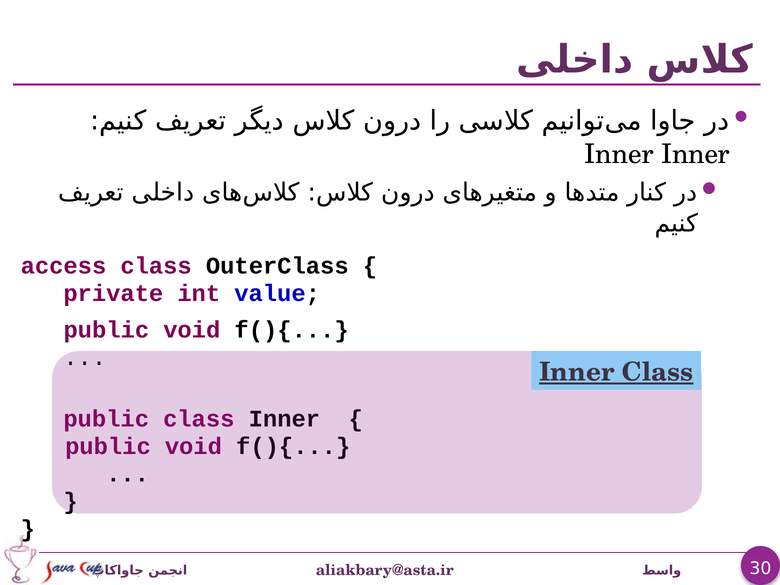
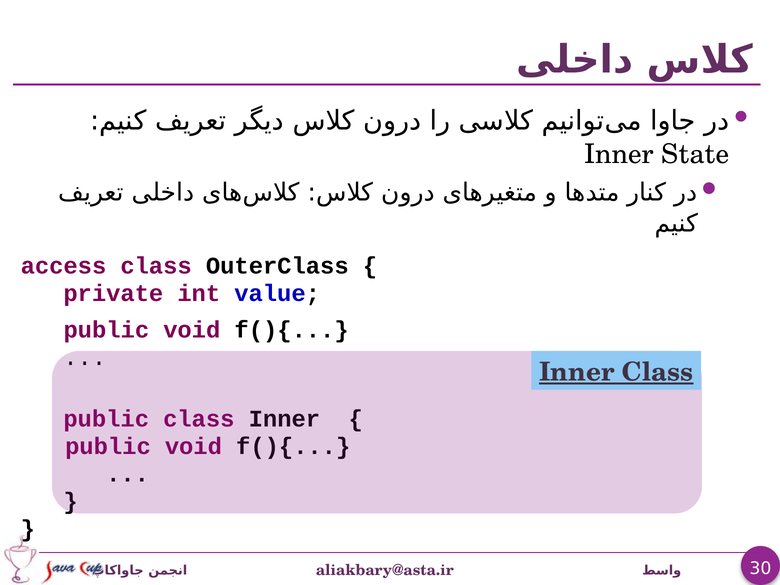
Inner Inner: Inner -> State
